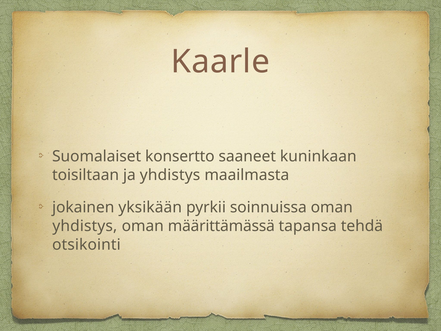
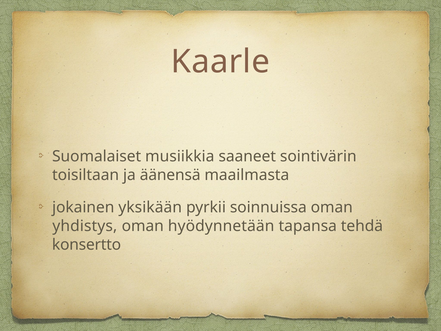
konsertto: konsertto -> musiikkia
kuninkaan: kuninkaan -> sointivärin
ja yhdistys: yhdistys -> äänensä
määrittämässä: määrittämässä -> hyödynnetään
otsikointi: otsikointi -> konsertto
